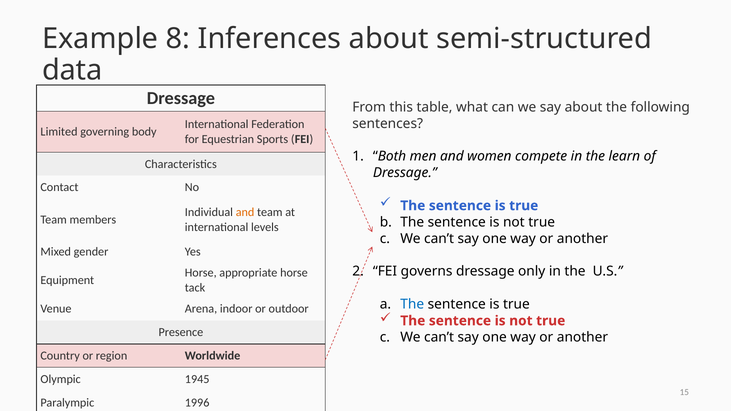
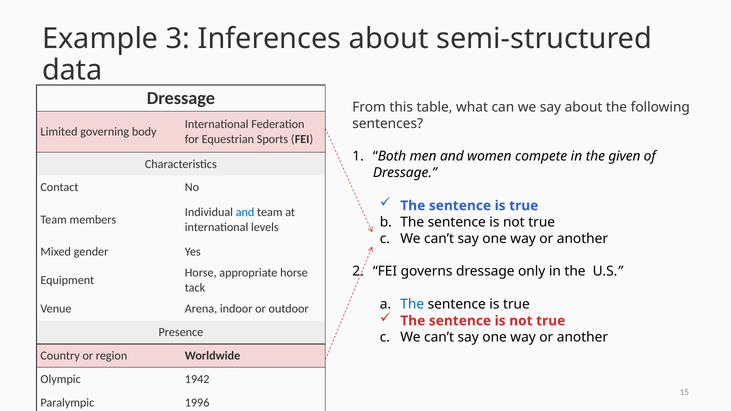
8: 8 -> 3
learn: learn -> given
and at (245, 212) colour: orange -> blue
1945: 1945 -> 1942
